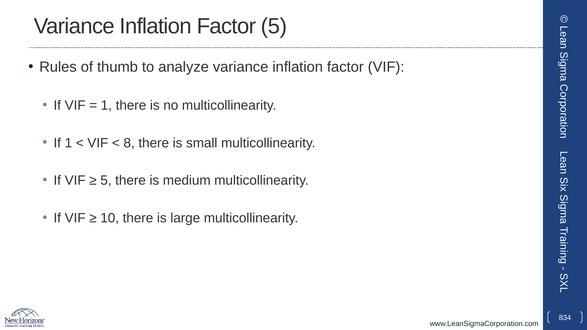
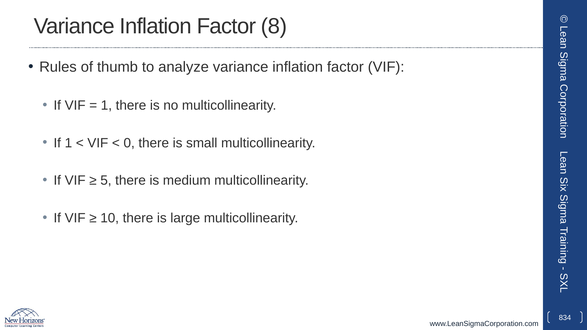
Factor 5: 5 -> 8
8: 8 -> 0
